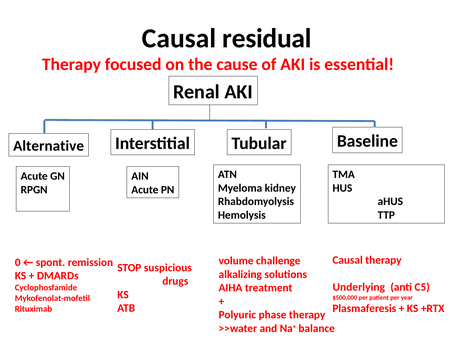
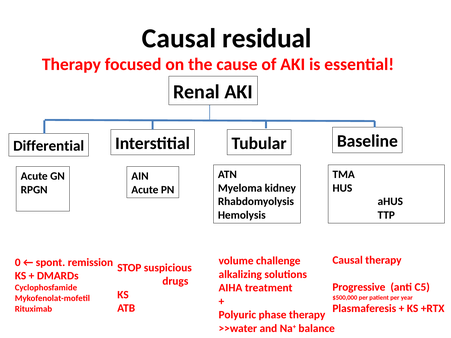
Alternative: Alternative -> Differential
Underlying: Underlying -> Progressive
